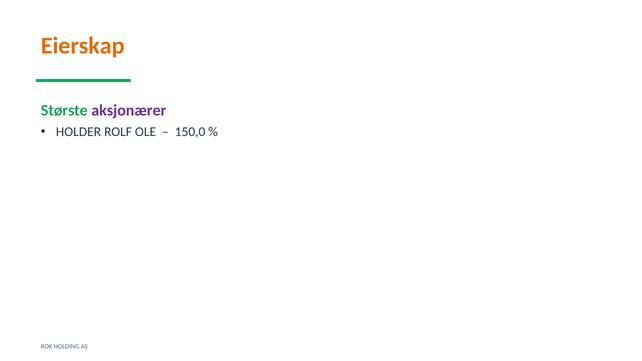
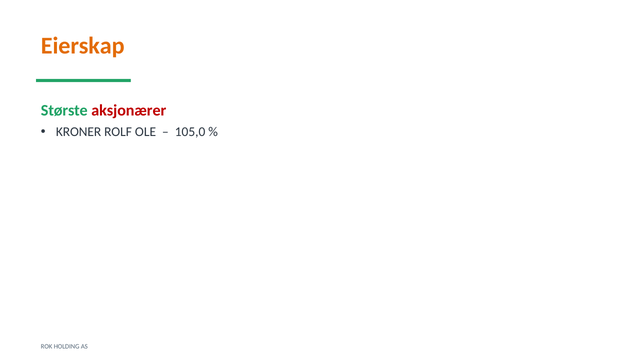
aksjonærer colour: purple -> red
HOLDER: HOLDER -> KRONER
150,0: 150,0 -> 105,0
